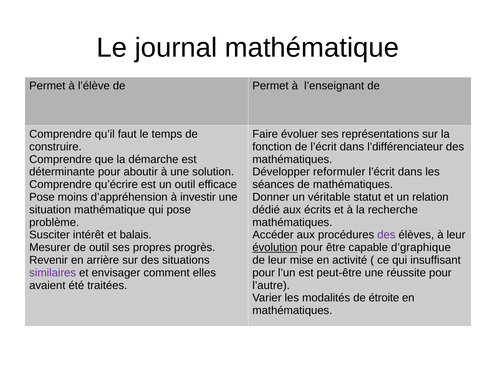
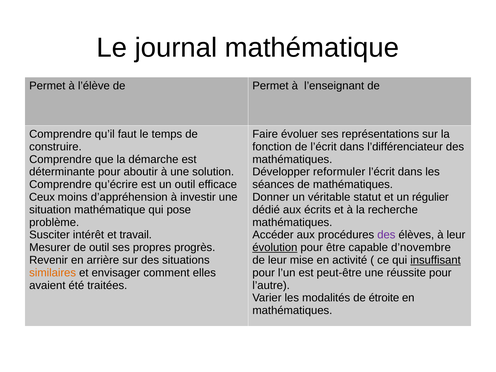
Pose at (42, 197): Pose -> Ceux
relation: relation -> régulier
balais: balais -> travail
d’graphique: d’graphique -> d’novembre
insuffisant underline: none -> present
similaires colour: purple -> orange
